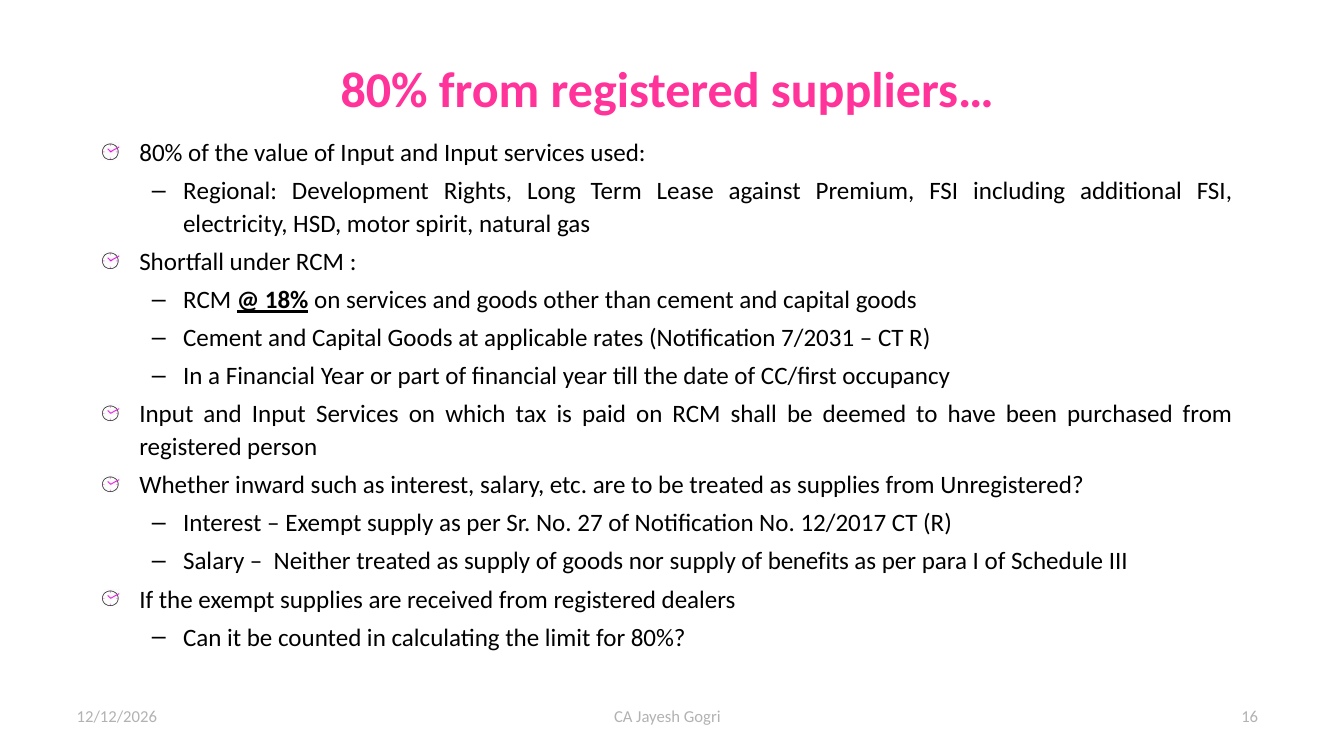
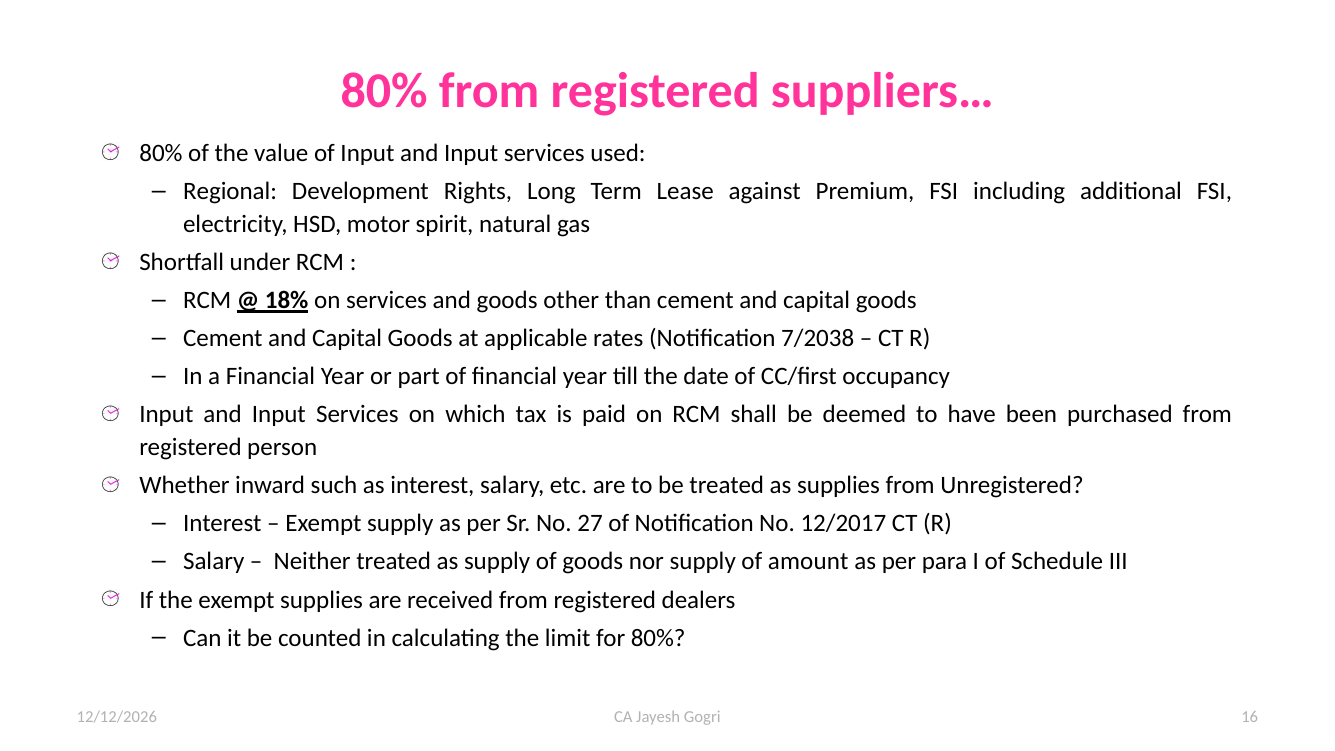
7/2031: 7/2031 -> 7/2038
benefits: benefits -> amount
